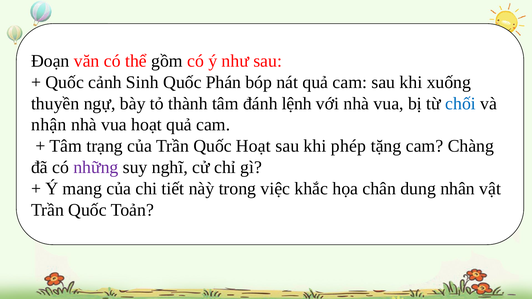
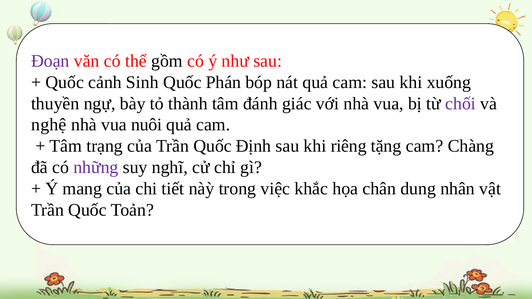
Đoạn colour: black -> purple
lệnh: lệnh -> giác
chối colour: blue -> purple
nhận: nhận -> nghệ
vua hoạt: hoạt -> nuôi
Quốc Hoạt: Hoạt -> Định
phép: phép -> riêng
